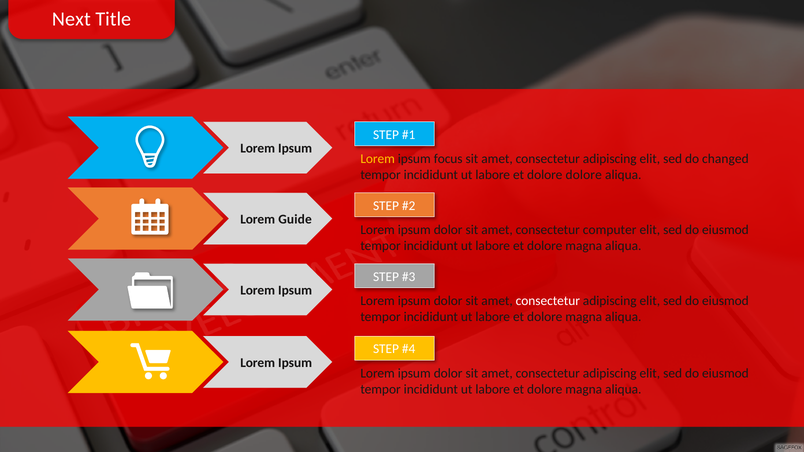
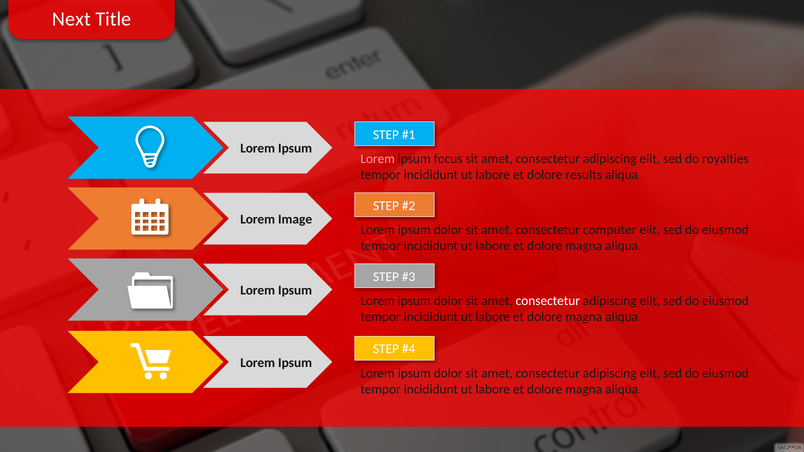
Lorem at (378, 159) colour: yellow -> pink
changed: changed -> royalties
dolore dolore: dolore -> results
Guide: Guide -> Image
